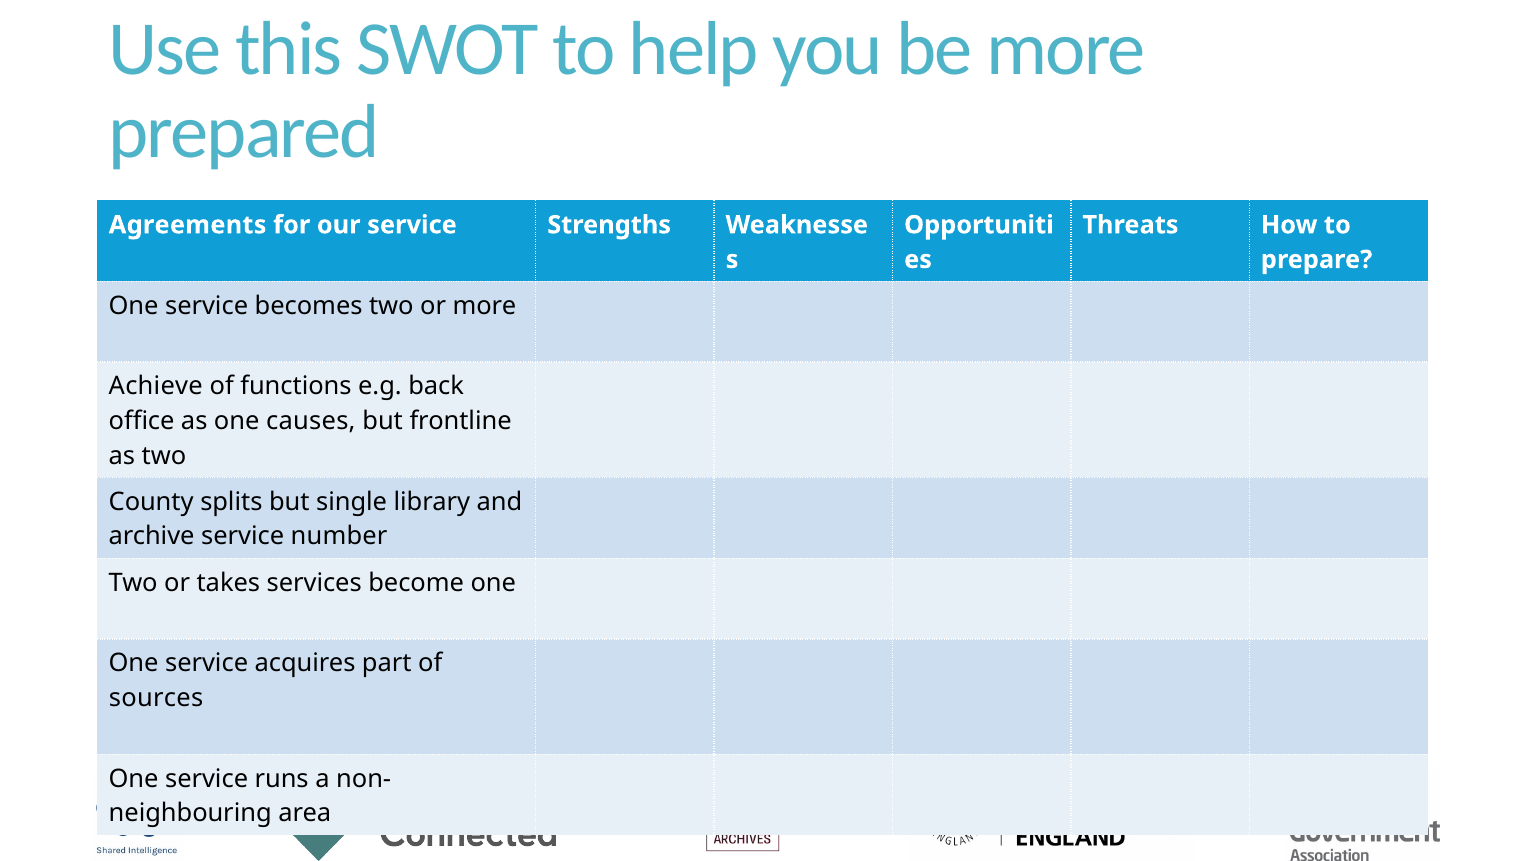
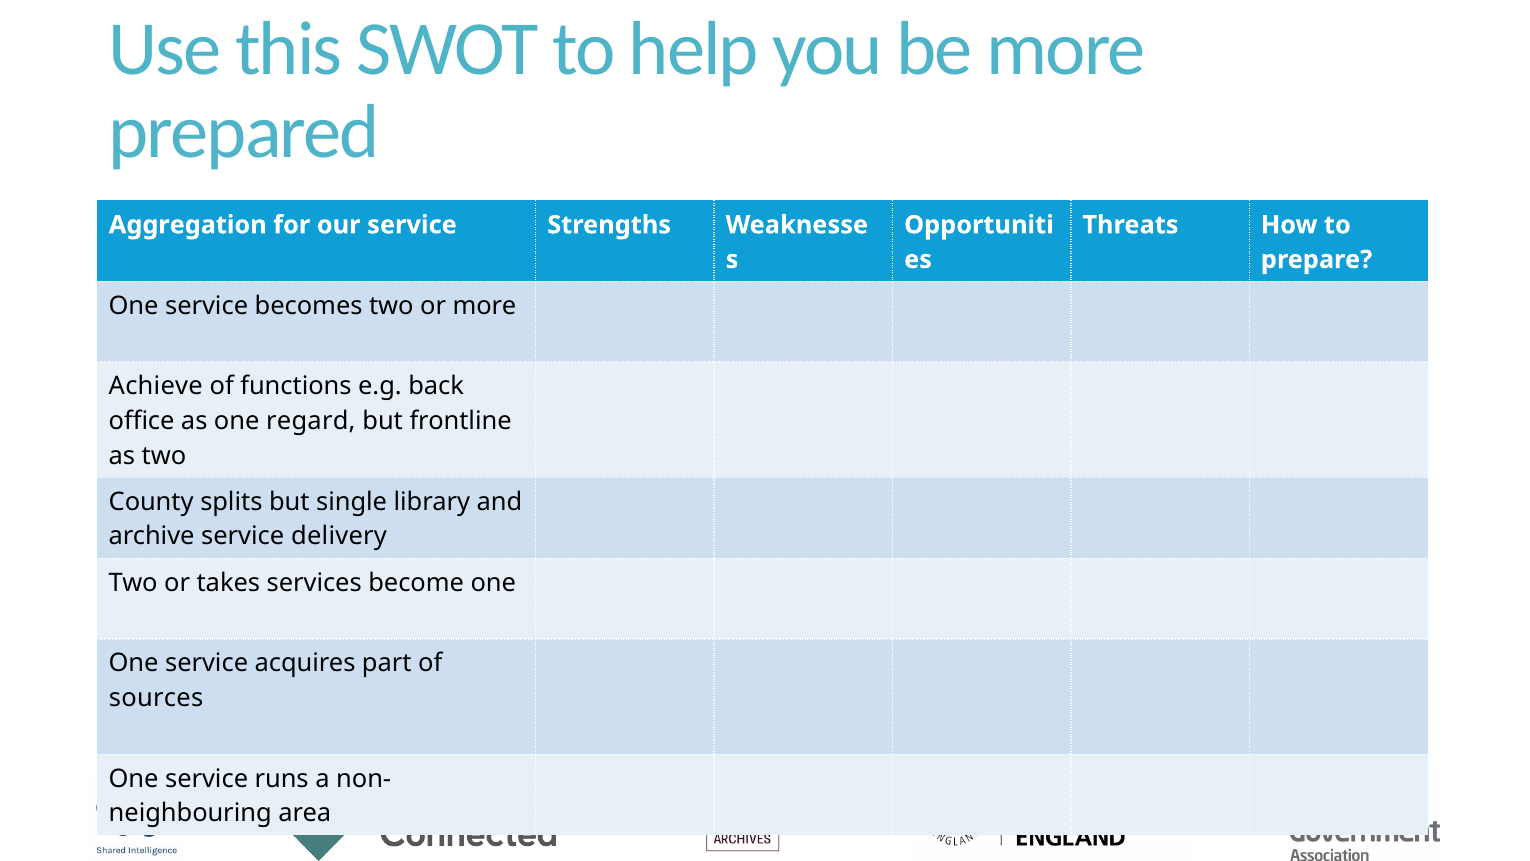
Agreements: Agreements -> Aggregation
causes: causes -> regard
number: number -> delivery
